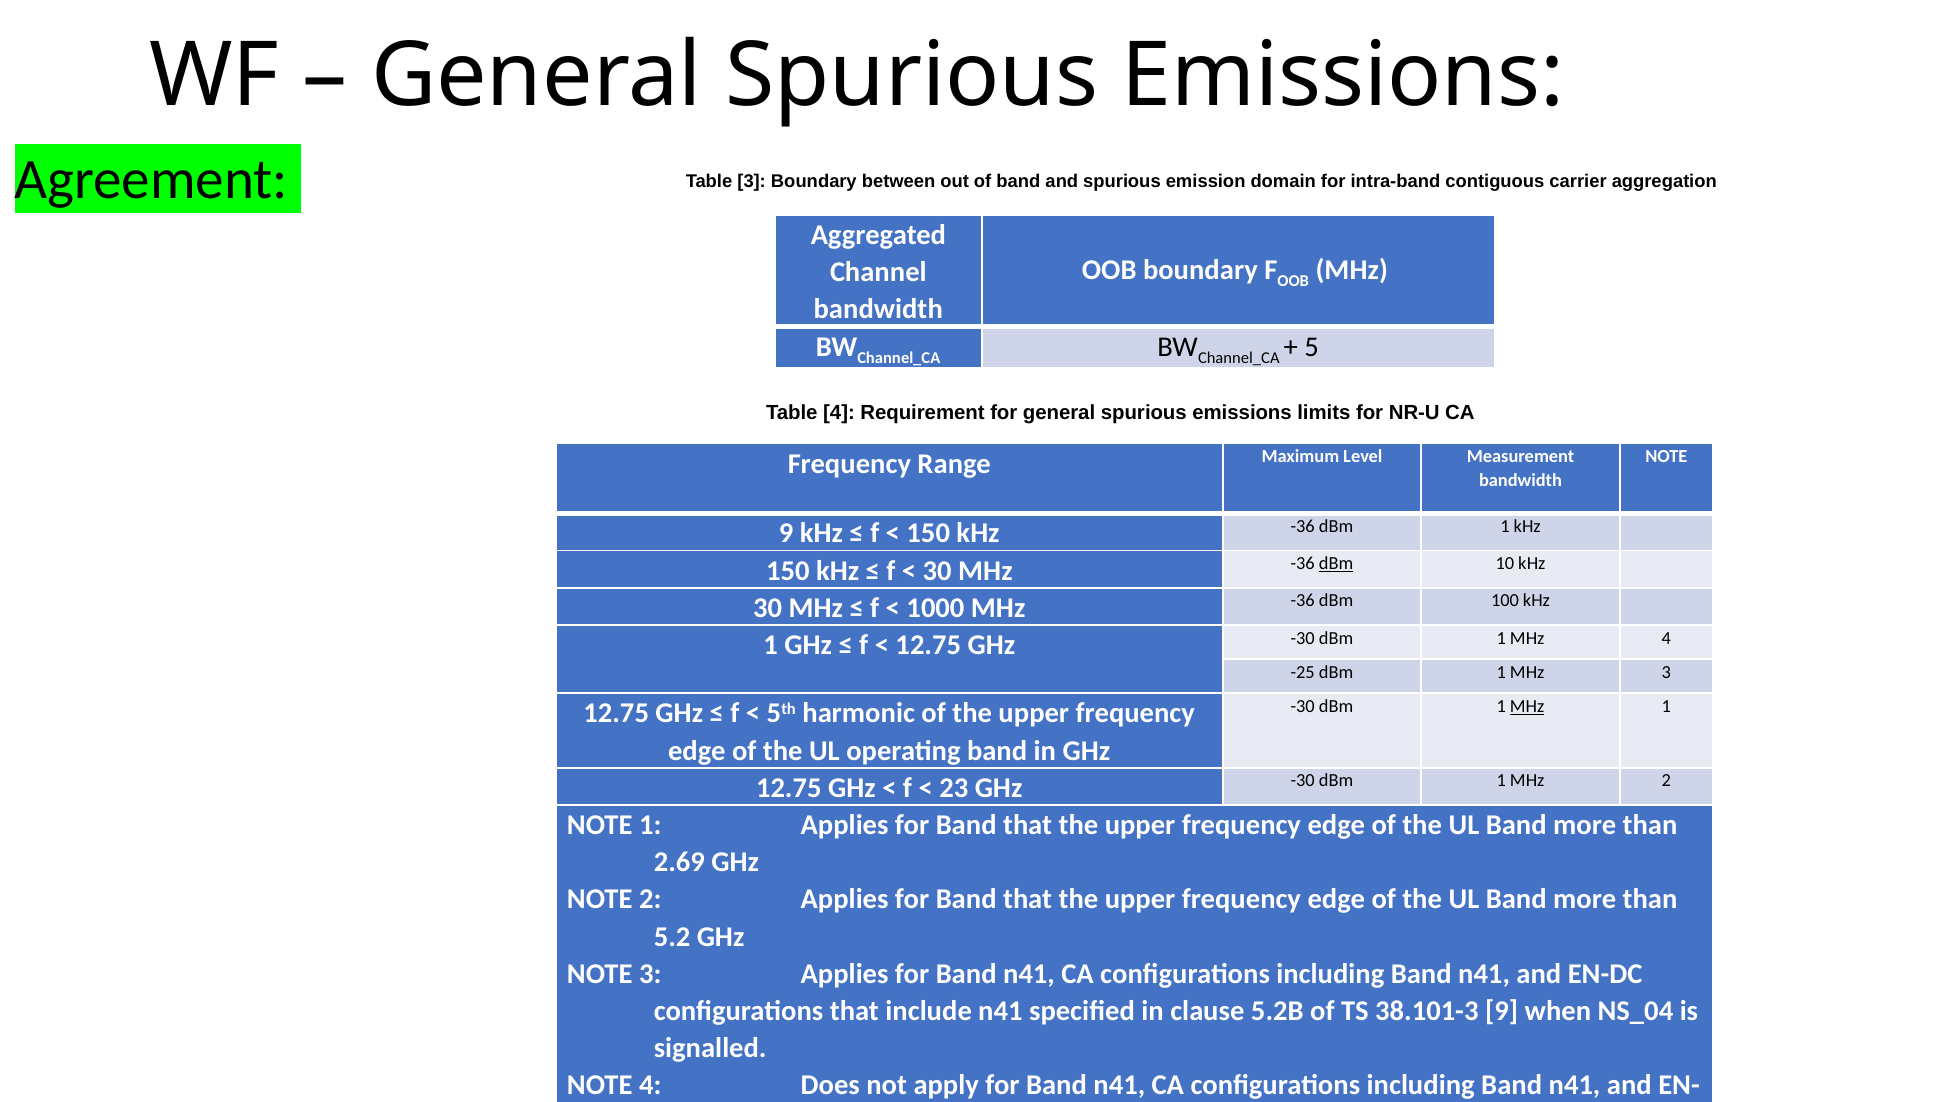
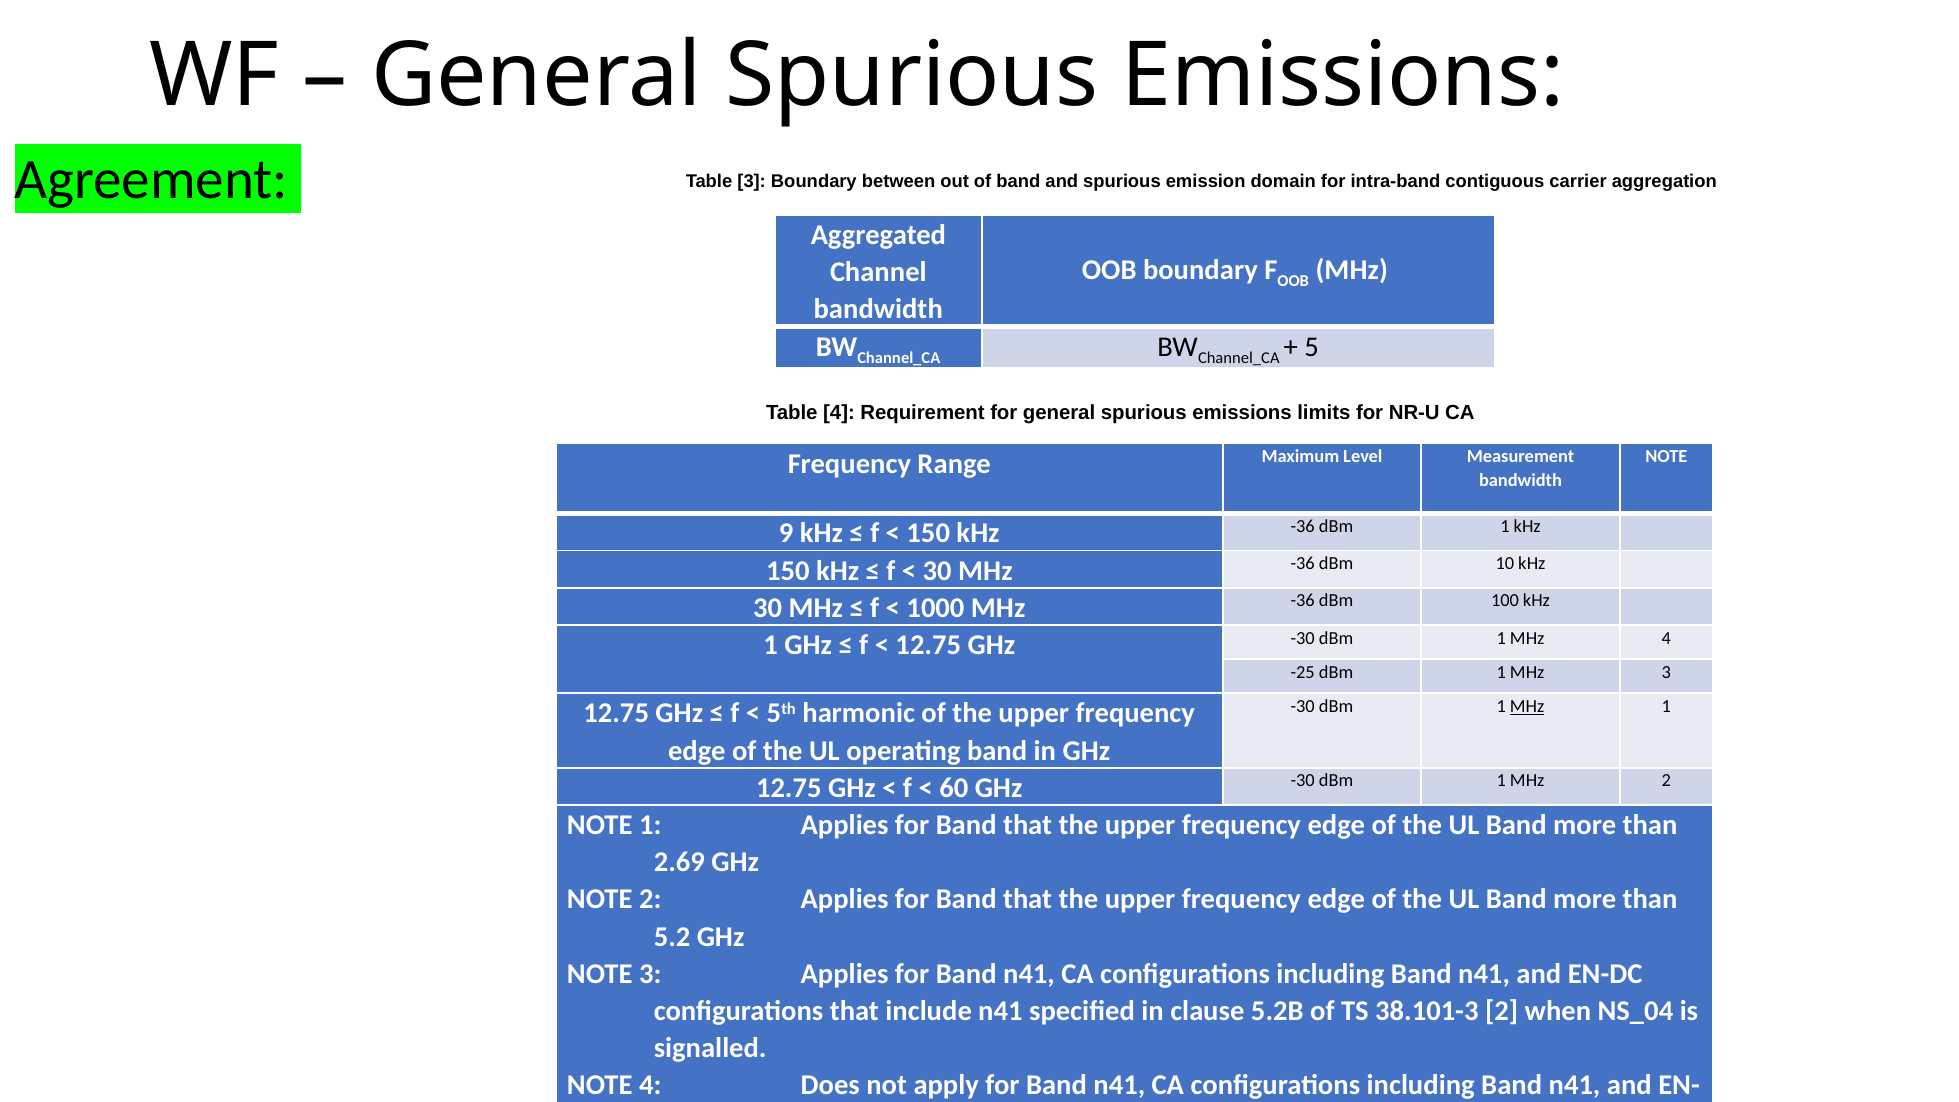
dBm at (1336, 563) underline: present -> none
23: 23 -> 60
38.101-3 9: 9 -> 2
